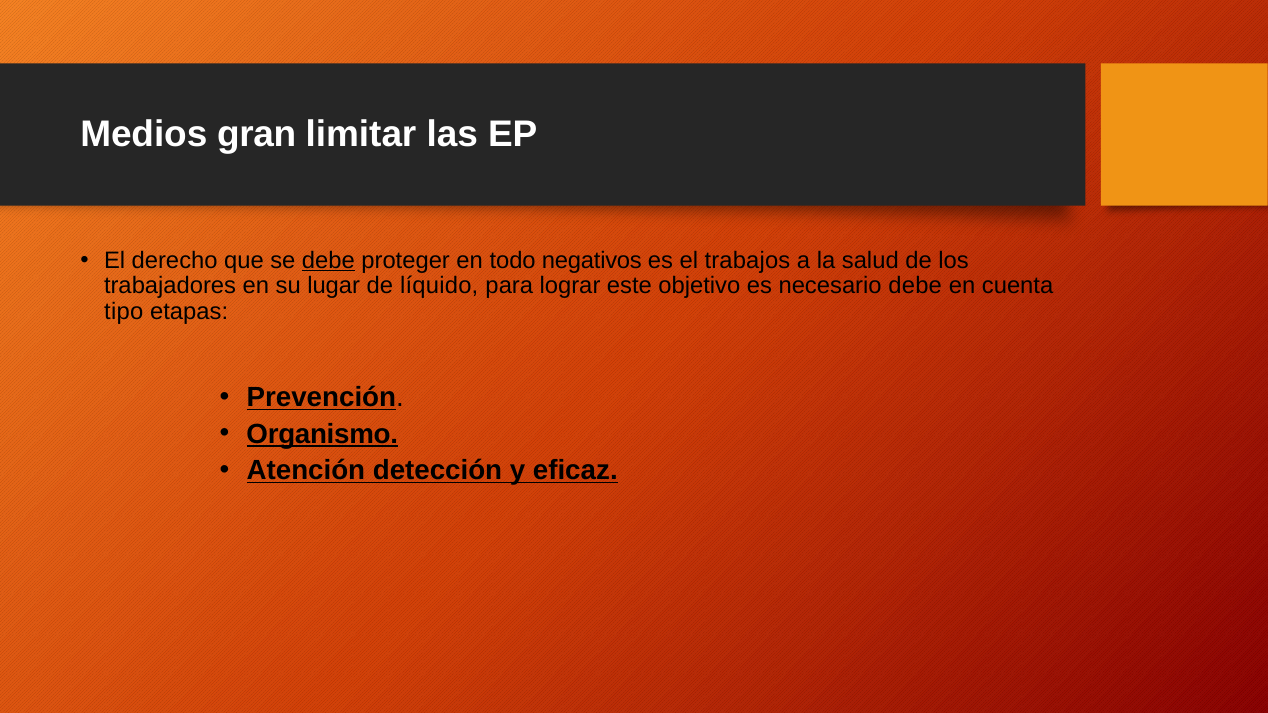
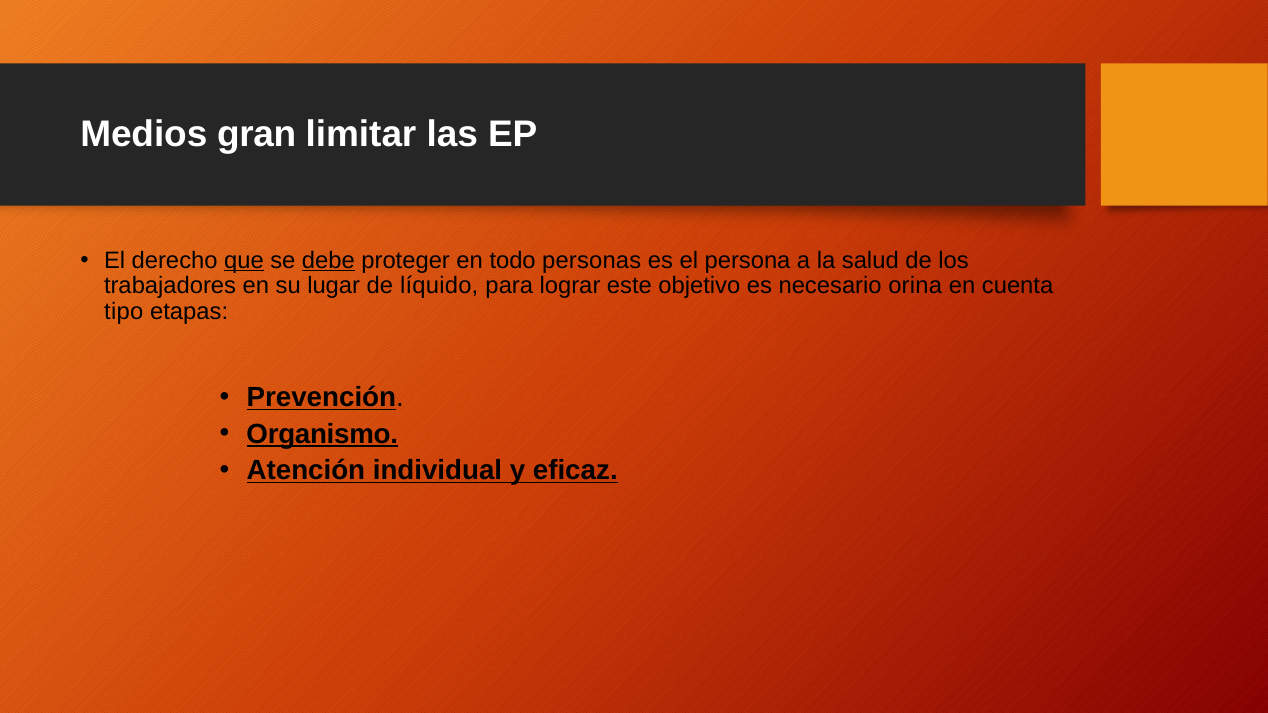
que underline: none -> present
negativos: negativos -> personas
trabajos: trabajos -> persona
necesario debe: debe -> orina
detección: detección -> individual
